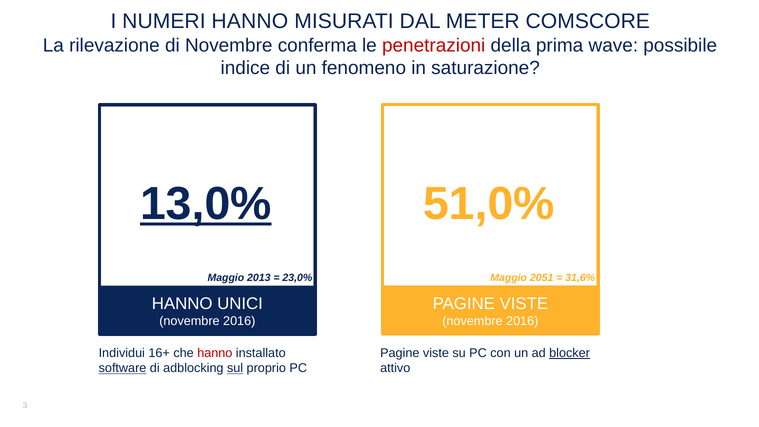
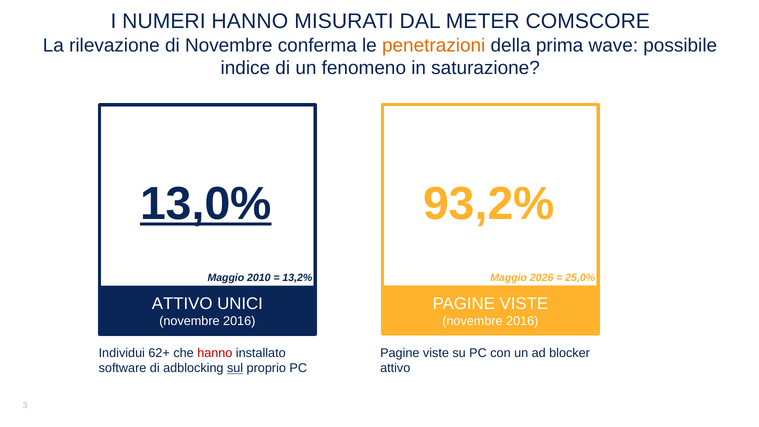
penetrazioni colour: red -> orange
51,0%: 51,0% -> 93,2%
2013: 2013 -> 2010
23,0%: 23,0% -> 13,2%
2051: 2051 -> 2026
31,6%: 31,6% -> 25,0%
HANNO at (182, 304): HANNO -> ATTIVO
16+: 16+ -> 62+
blocker underline: present -> none
software underline: present -> none
